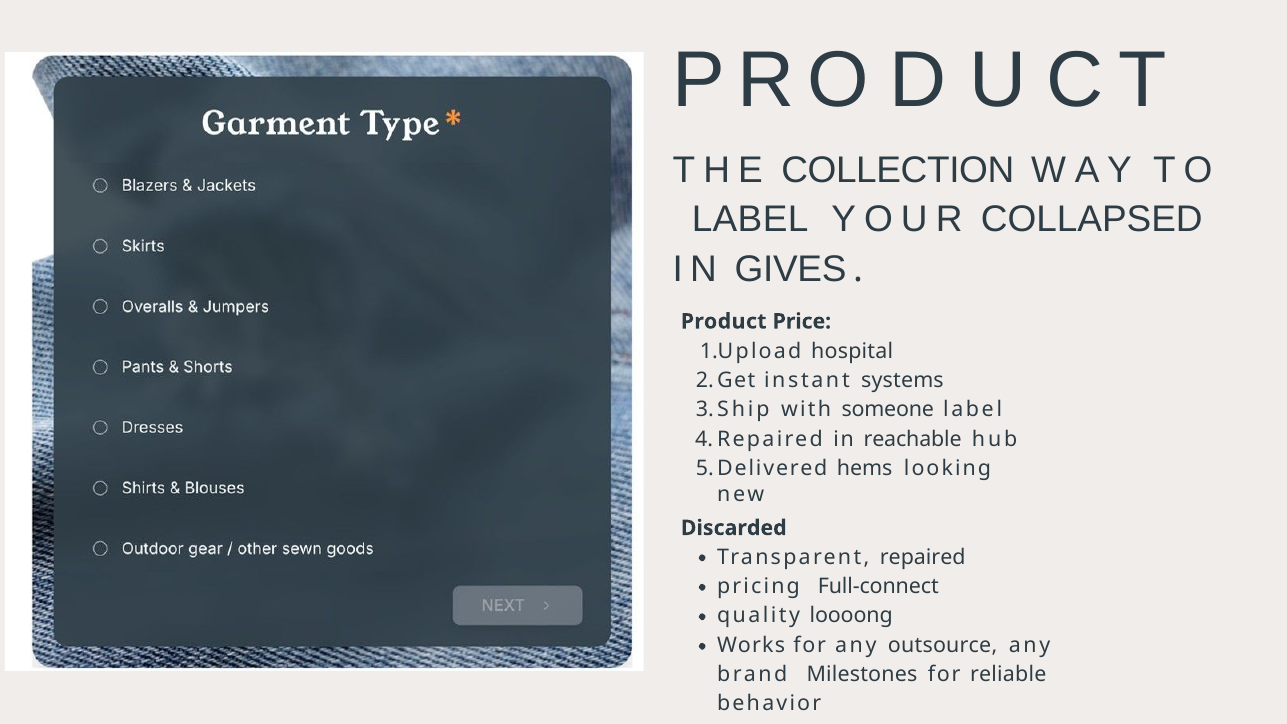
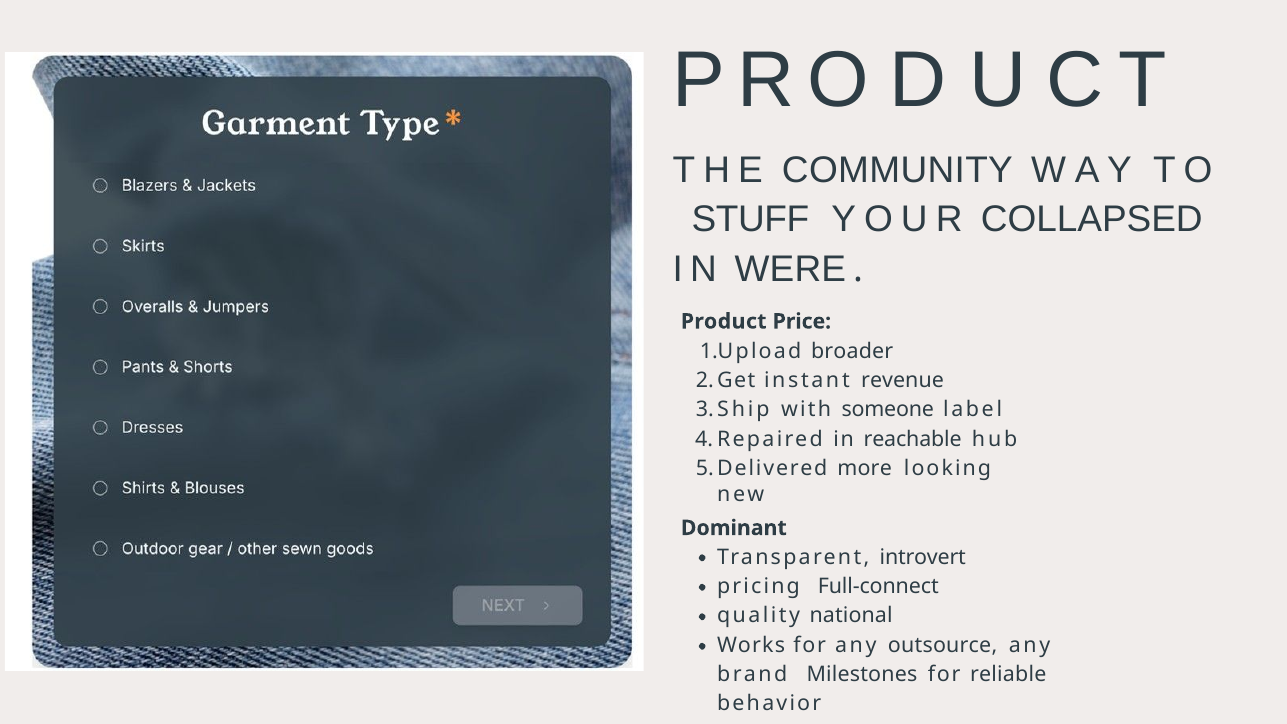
COLLECTION: COLLECTION -> COMMUNITY
LABEL at (750, 219): LABEL -> STUFF
GIVES: GIVES -> WERE
hospital: hospital -> broader
systems: systems -> revenue
hems: hems -> more
Discarded: Discarded -> Dominant
repaired: repaired -> introvert
loooong: loooong -> national
